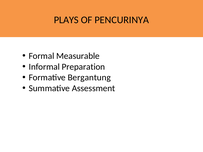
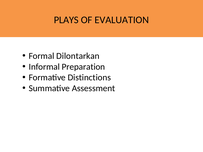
PENCURINYA: PENCURINYA -> EVALUATION
Measurable: Measurable -> Dilontarkan
Bergantung: Bergantung -> Distinctions
